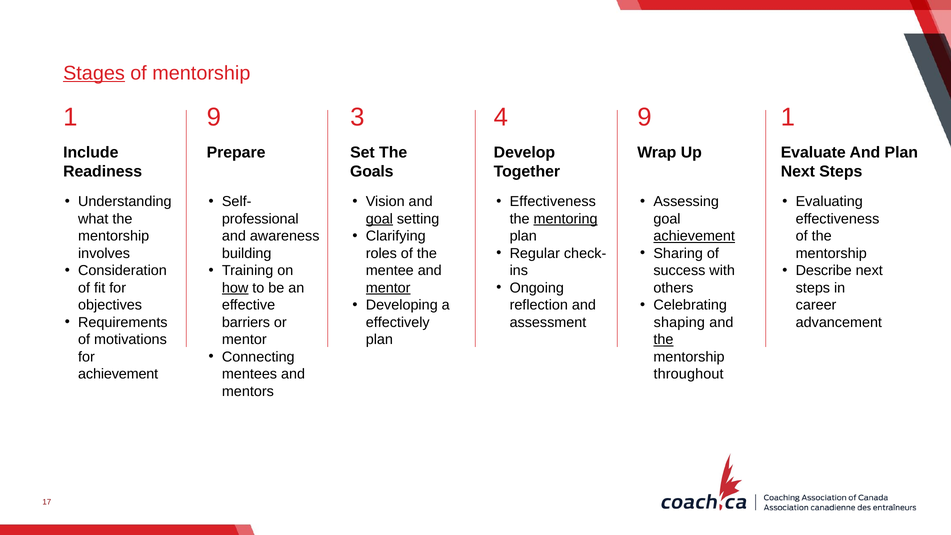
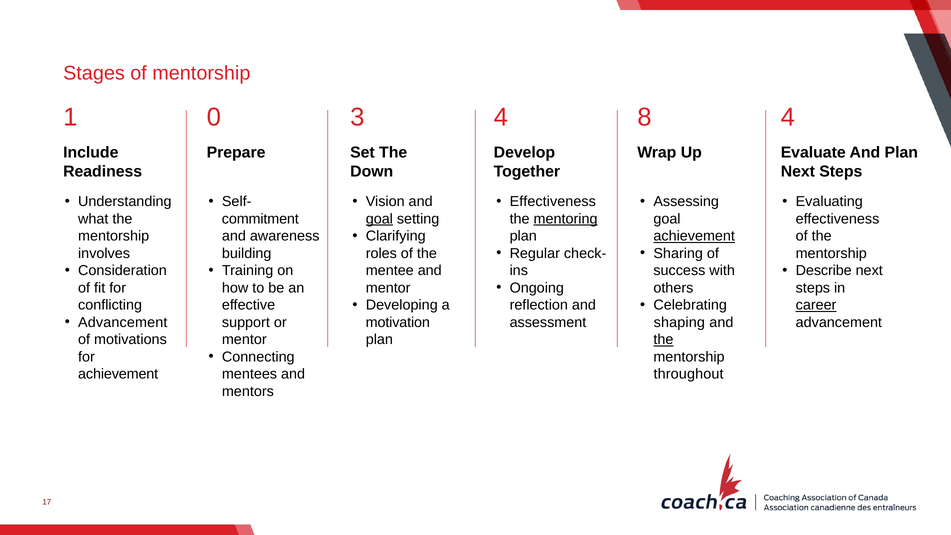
Stages underline: present -> none
1 9: 9 -> 0
3 9: 9 -> 8
4 1: 1 -> 4
Goals: Goals -> Down
professional: professional -> commitment
how underline: present -> none
mentor at (388, 288) underline: present -> none
objectives: objectives -> conflicting
career underline: none -> present
Requirements at (123, 322): Requirements -> Advancement
barriers: barriers -> support
effectively: effectively -> motivation
